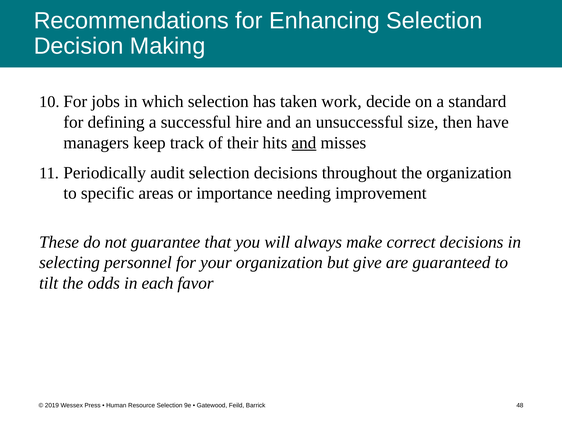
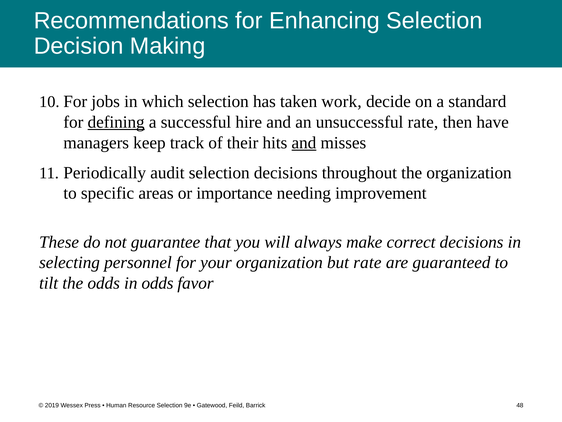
defining underline: none -> present
unsuccessful size: size -> rate
but give: give -> rate
in each: each -> odds
